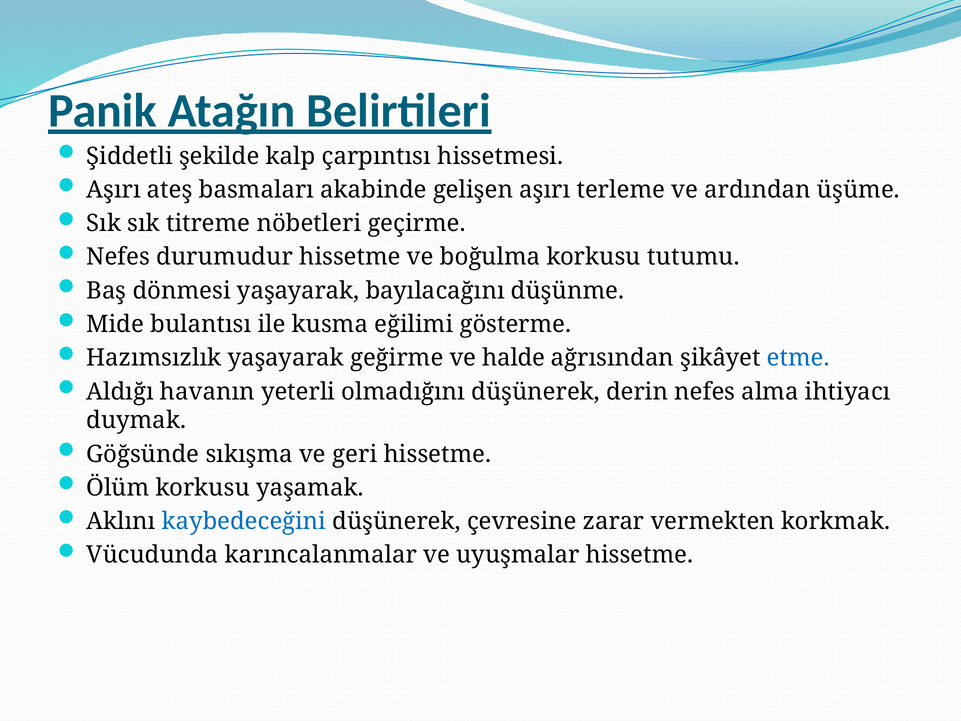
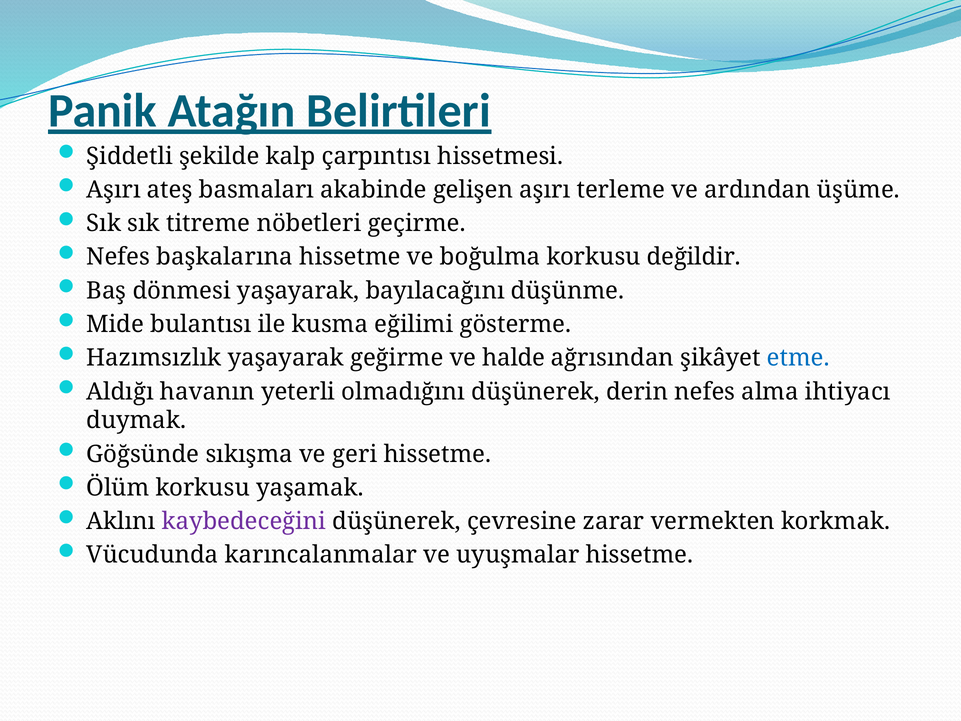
durumudur: durumudur -> başkalarına
tutumu: tutumu -> değildir
kaybedeceğini colour: blue -> purple
